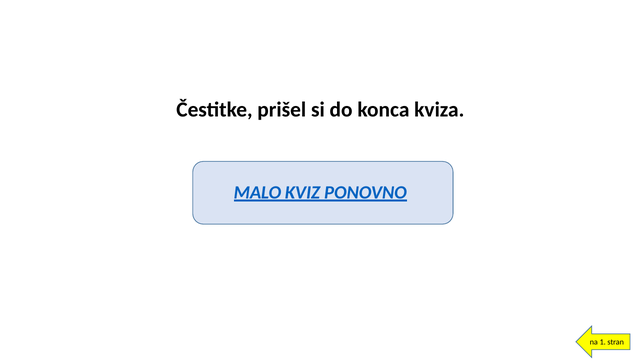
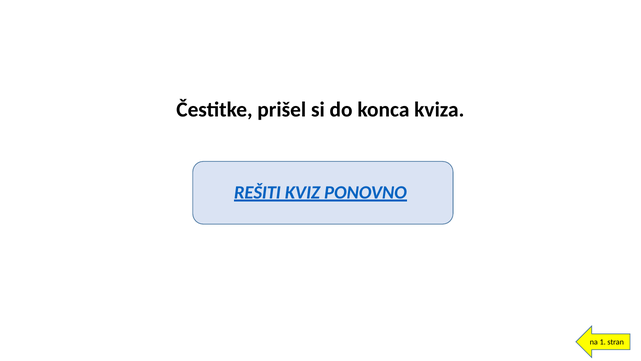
MALO: MALO -> REŠITI
